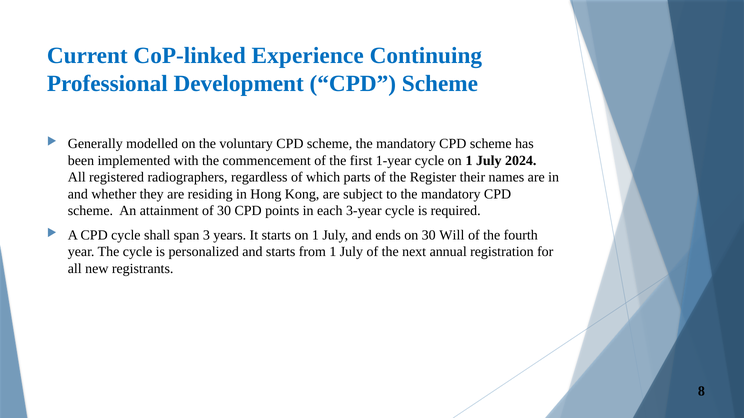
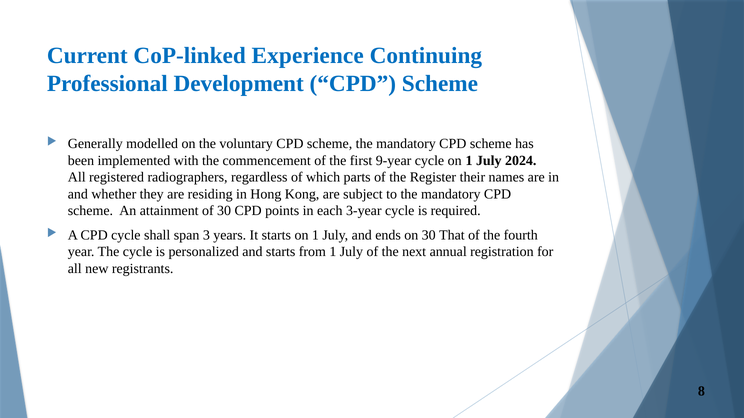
1-year: 1-year -> 9-year
Will: Will -> That
